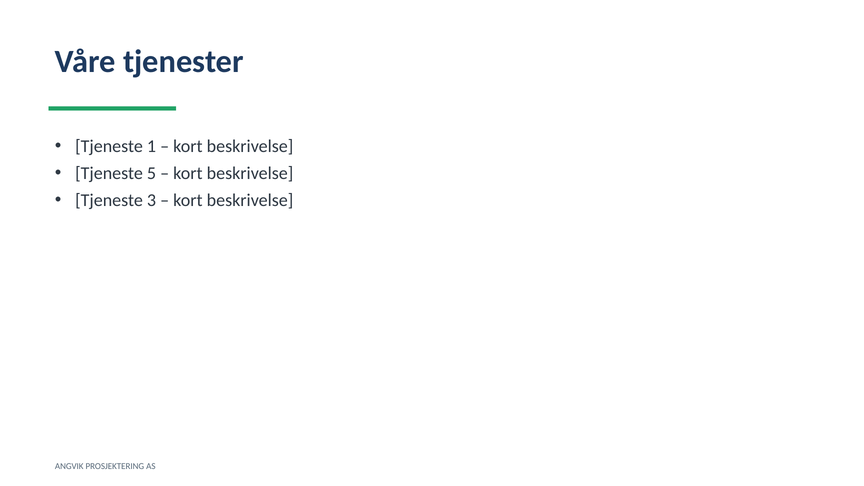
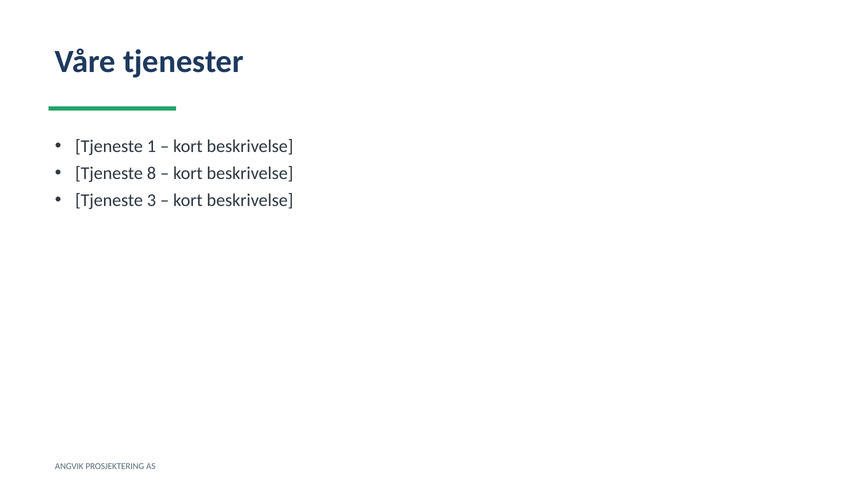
5: 5 -> 8
